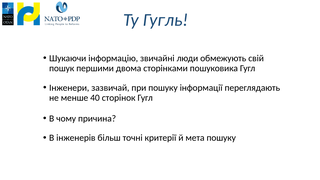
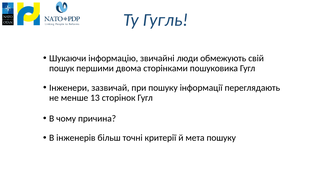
40: 40 -> 13
